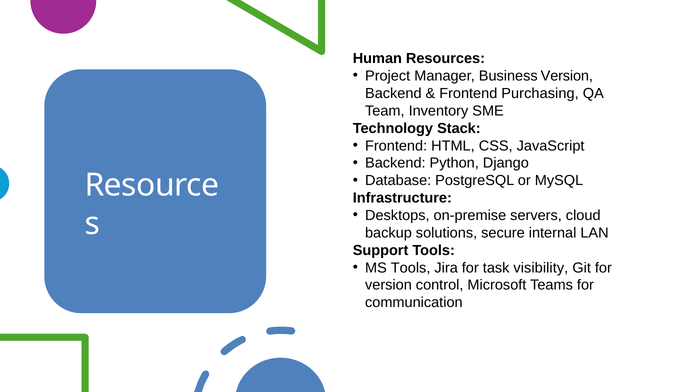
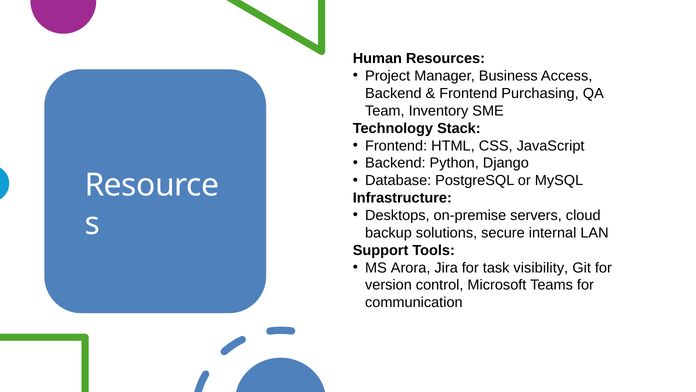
Business Version: Version -> Access
MS Tools: Tools -> Arora
